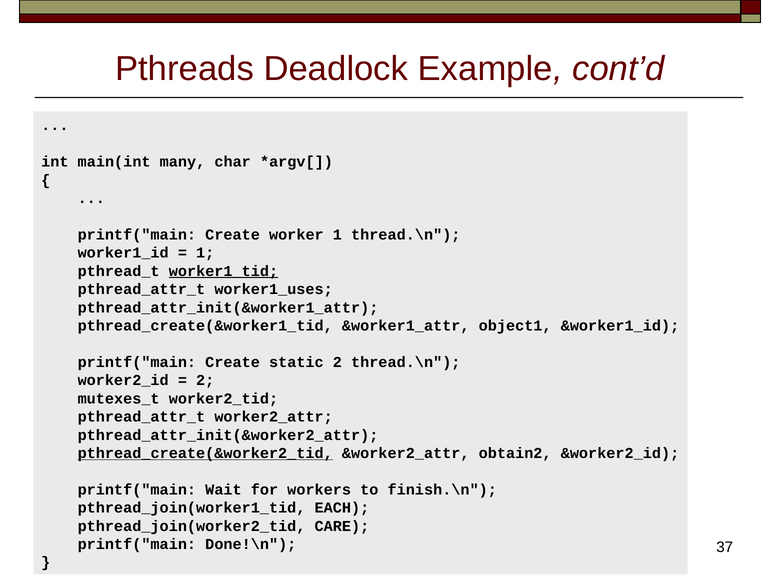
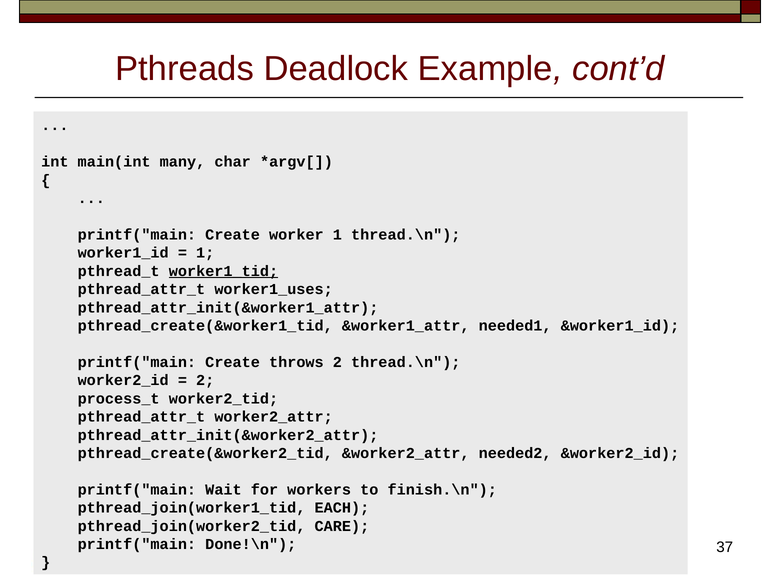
object1: object1 -> needed1
static: static -> throws
mutexes_t: mutexes_t -> process_t
pthread_create(&worker2_tid underline: present -> none
obtain2: obtain2 -> needed2
